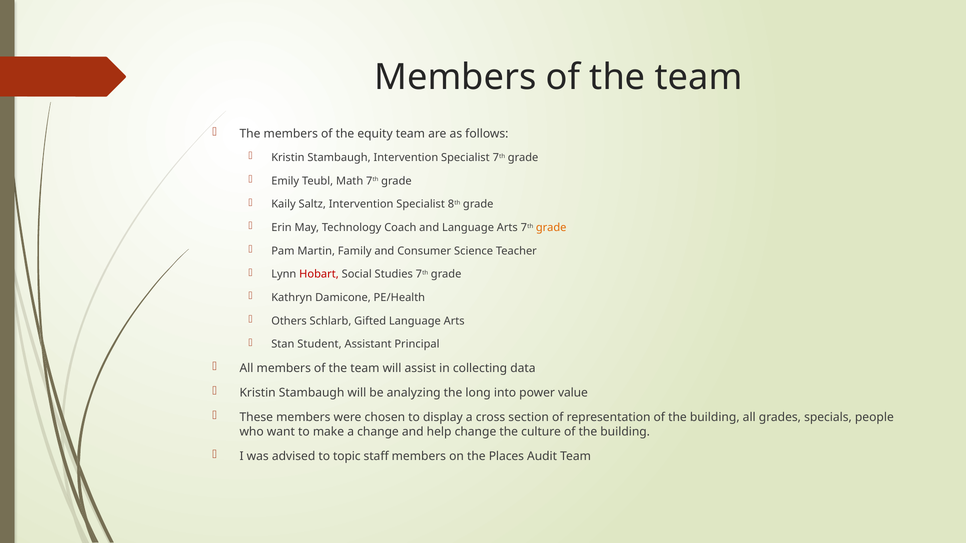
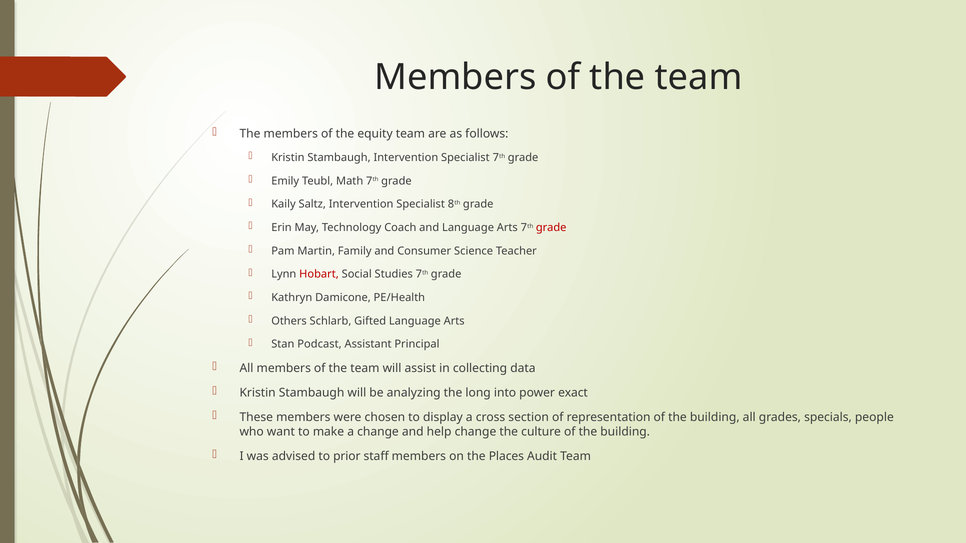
grade at (551, 228) colour: orange -> red
Student: Student -> Podcast
value: value -> exact
topic: topic -> prior
